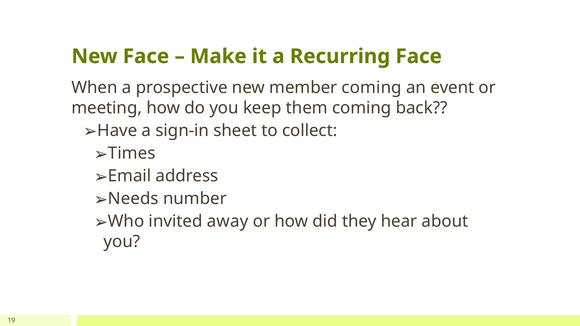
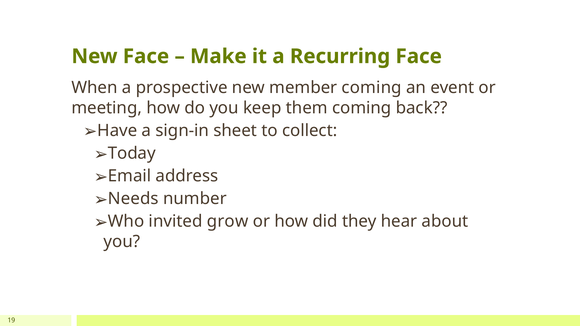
Times: Times -> Today
away: away -> grow
